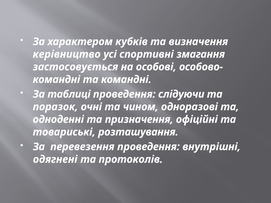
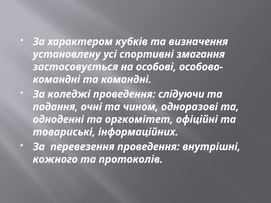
керівництво: керівництво -> установлену
таблиці: таблиці -> коледжі
поразок: поразок -> подання
призначення: призначення -> оргкомітет
розташування: розташування -> інформаційних
одягнені: одягнені -> кожного
